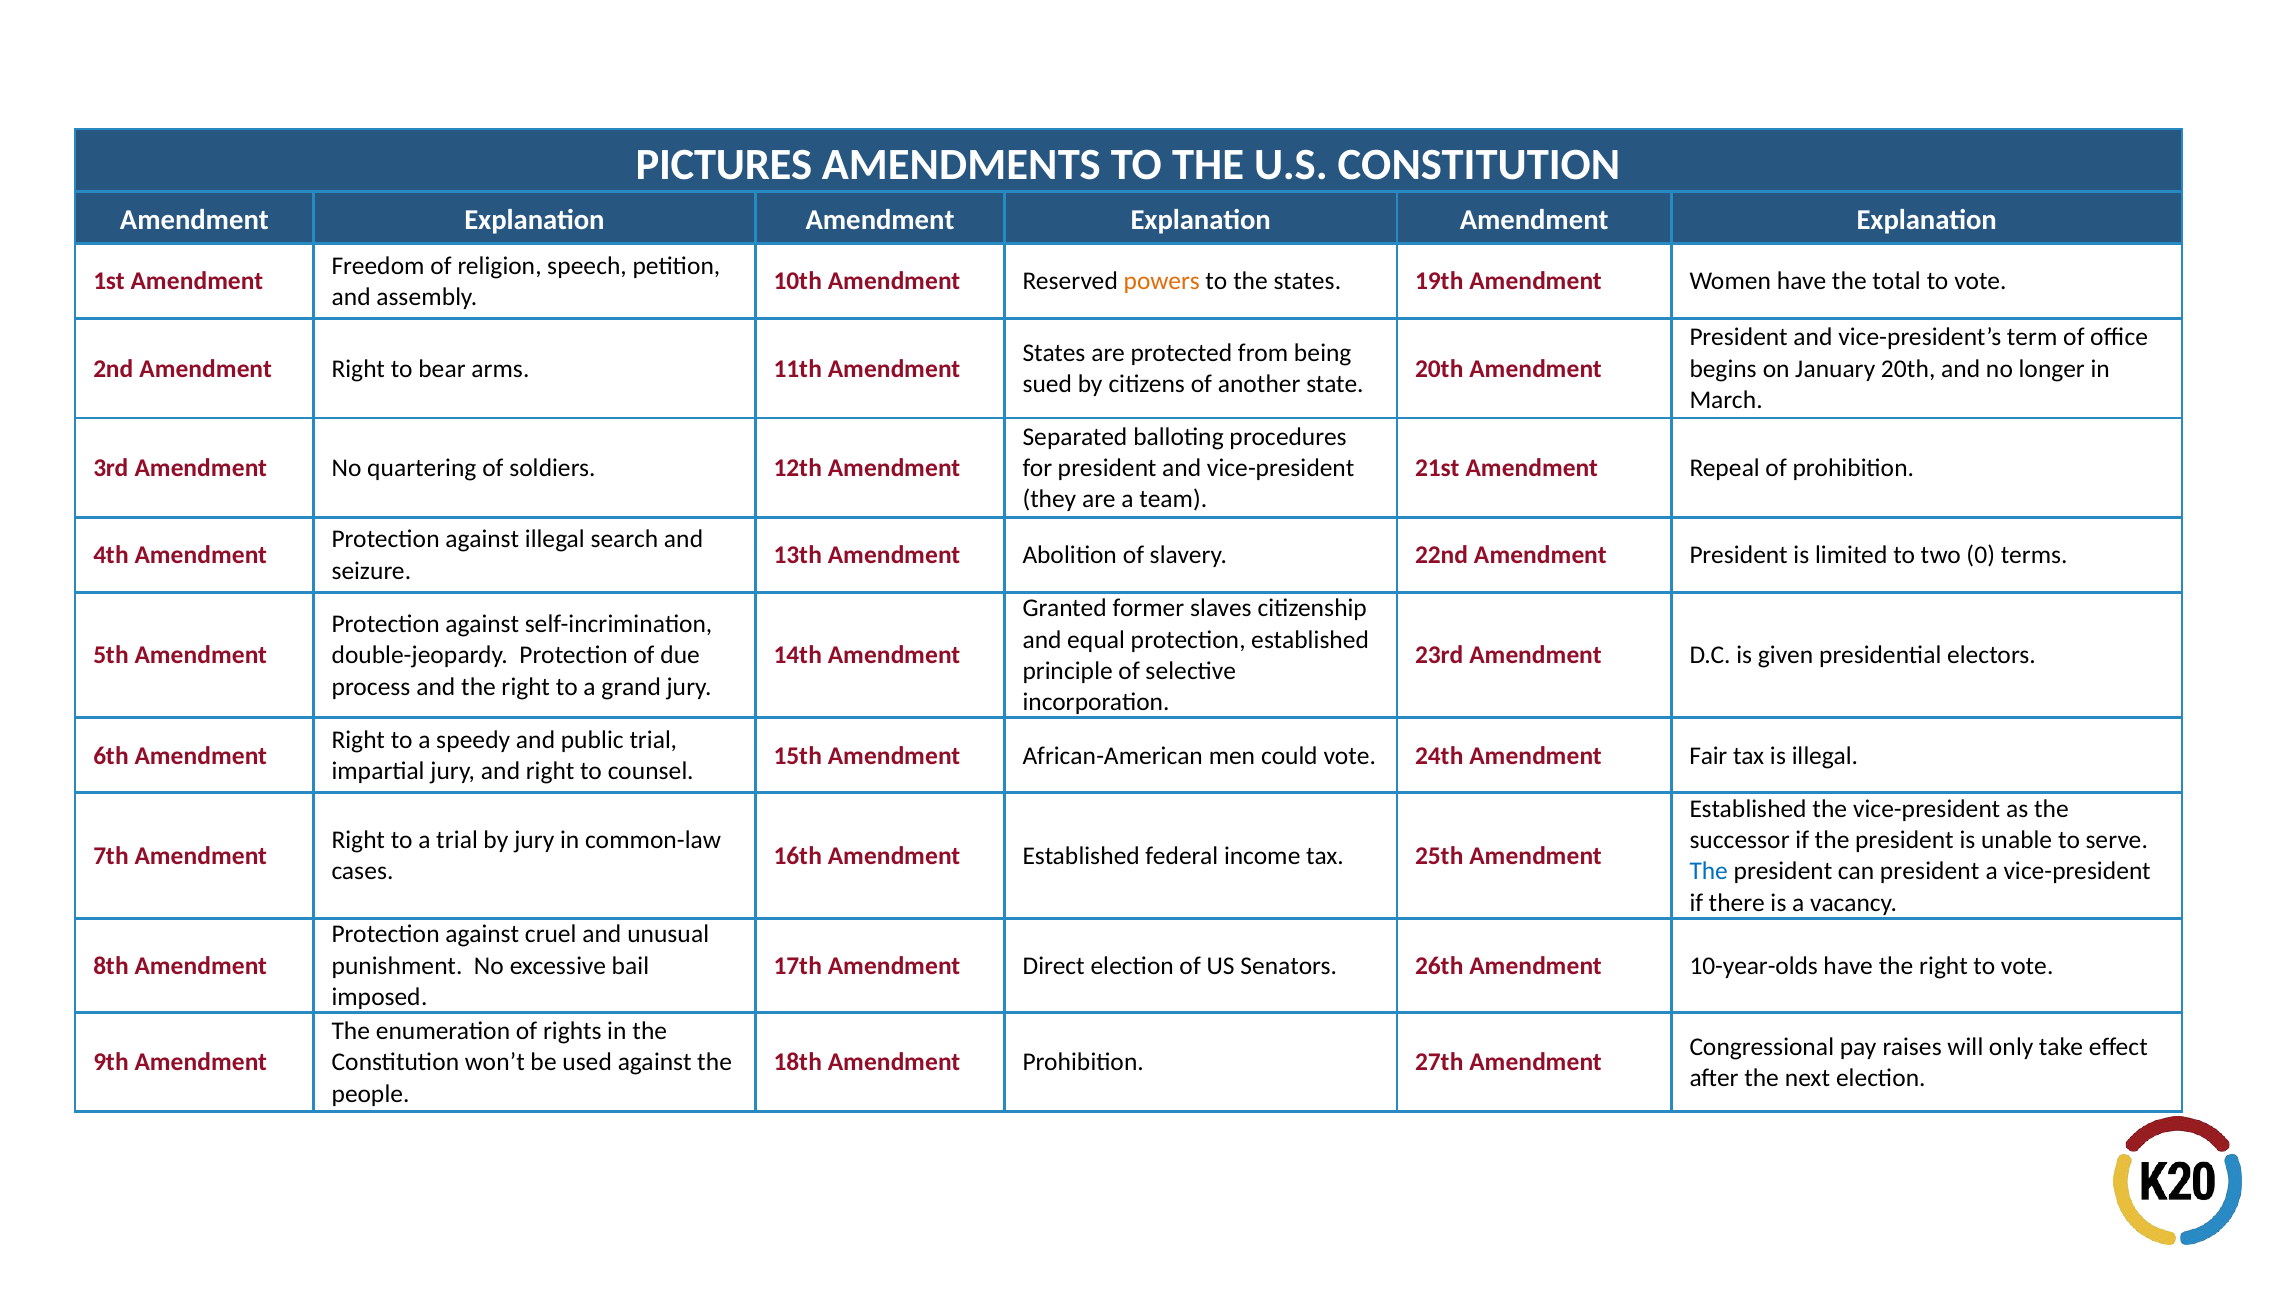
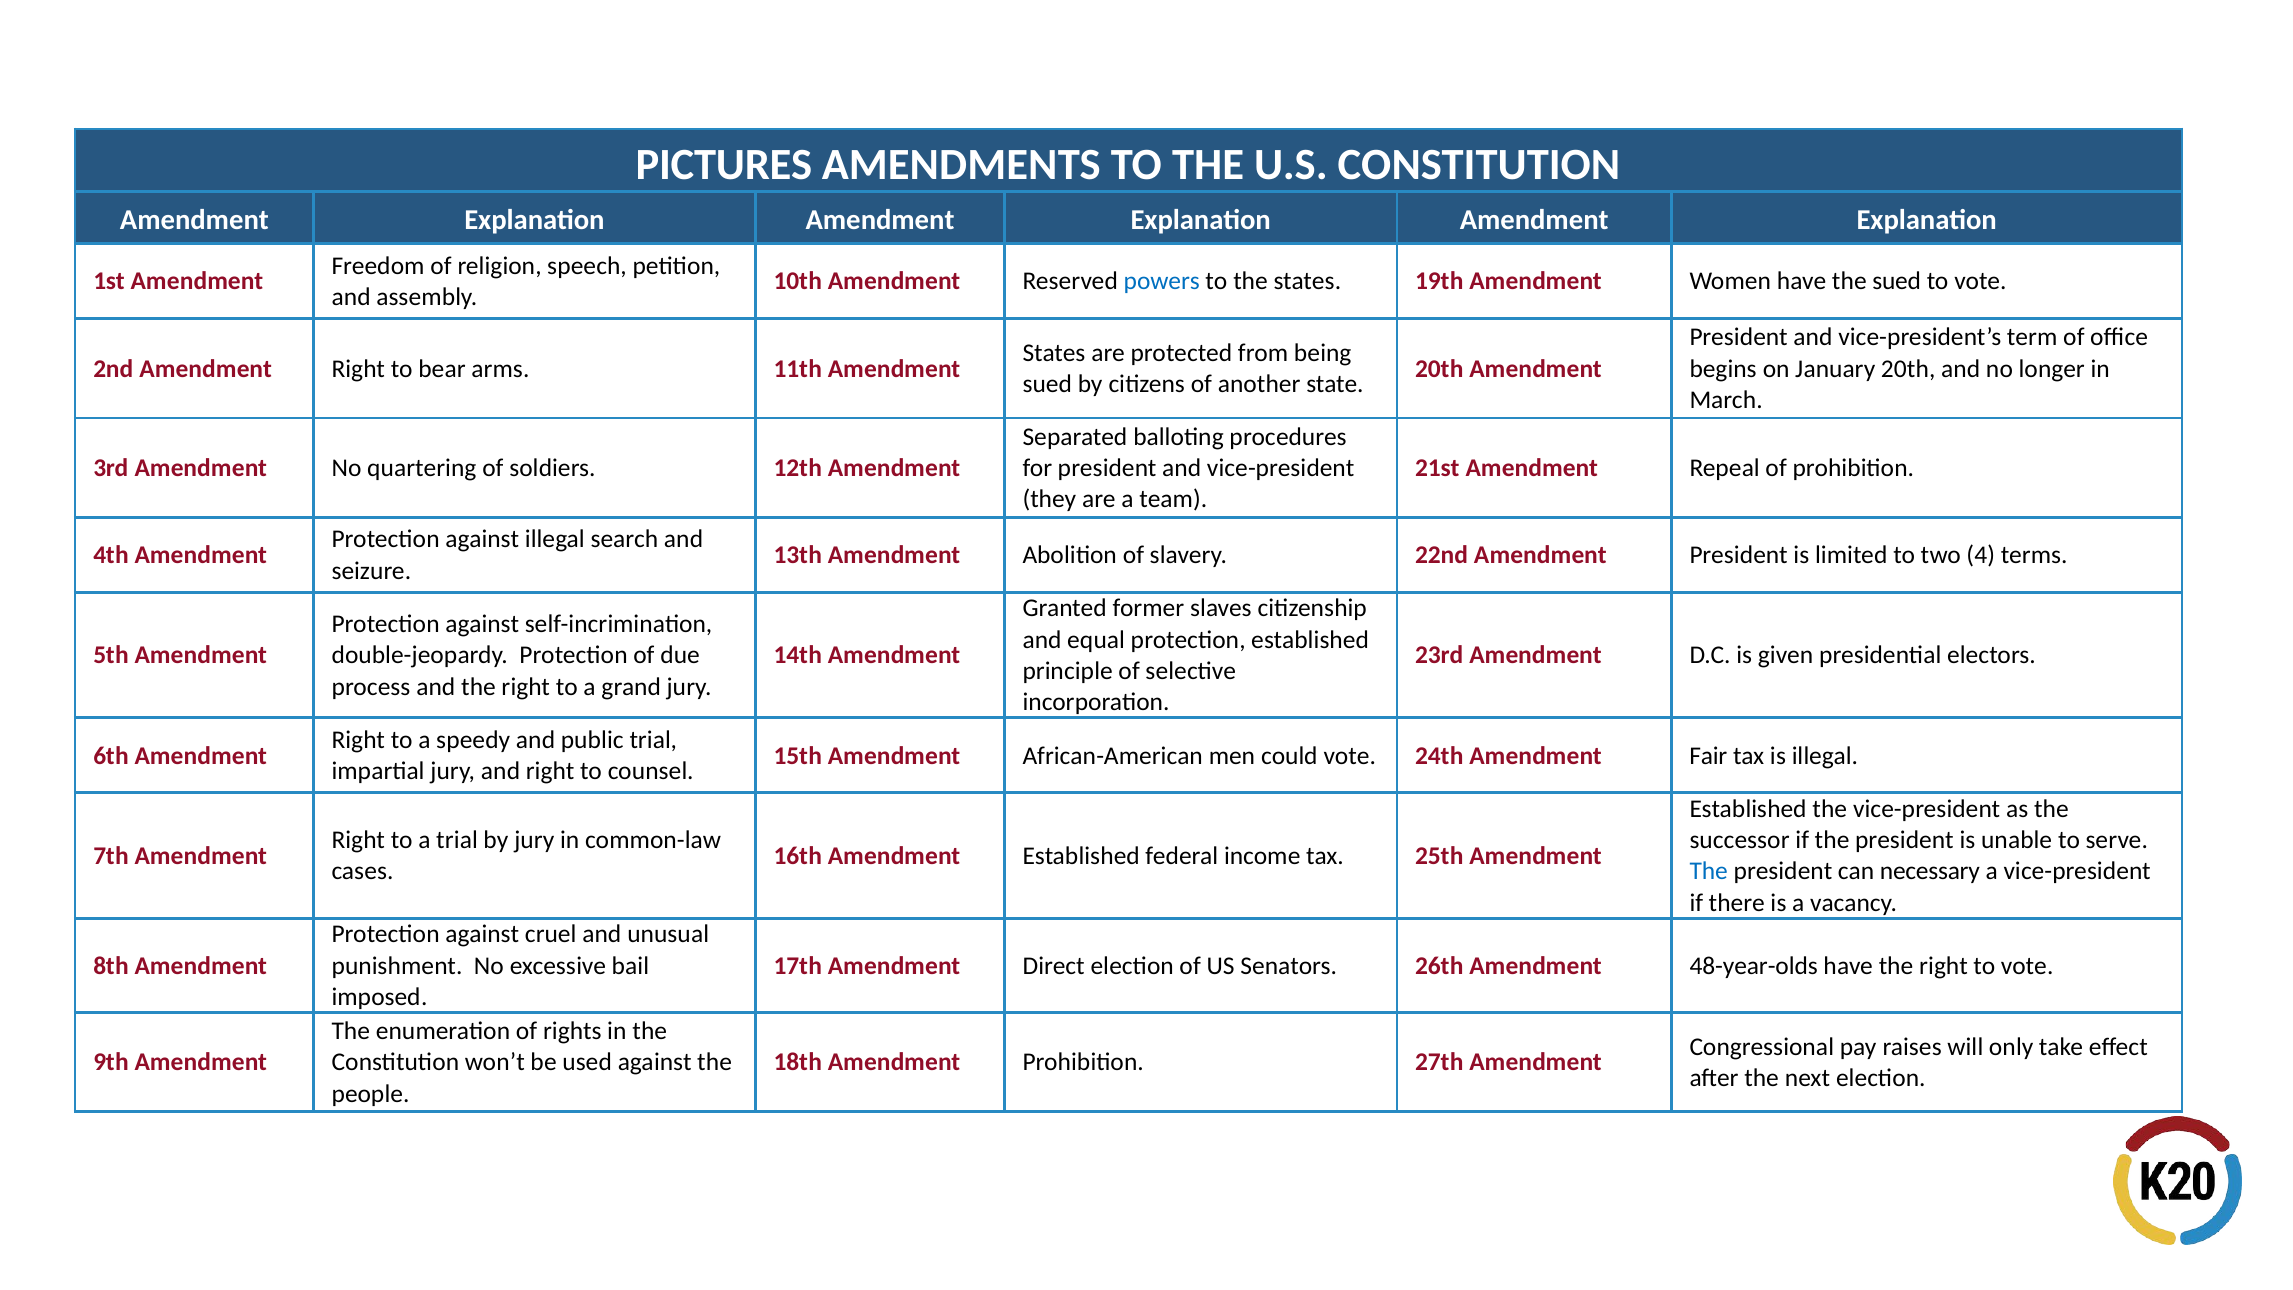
powers colour: orange -> blue
the total: total -> sued
0: 0 -> 4
can president: president -> necessary
10-year-olds: 10-year-olds -> 48-year-olds
